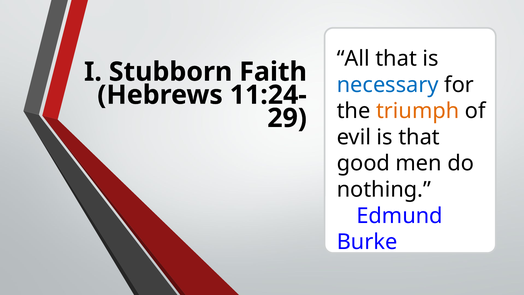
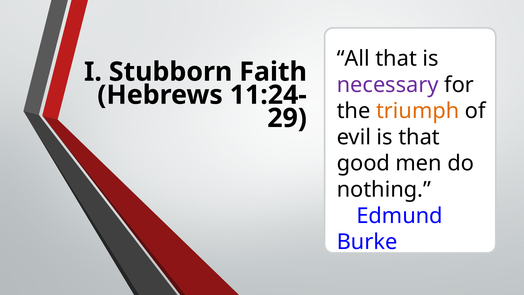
necessary colour: blue -> purple
